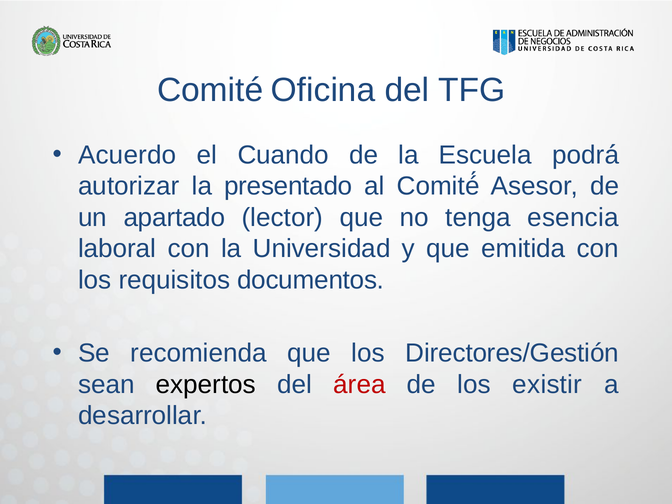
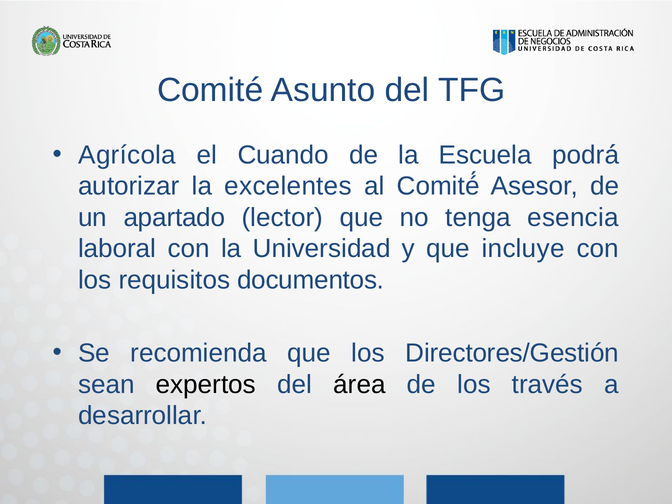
Oficina: Oficina -> Asunto
Acuerdo: Acuerdo -> Agrícola
presentado: presentado -> excelentes
emitida: emitida -> incluye
área colour: red -> black
existir: existir -> través
